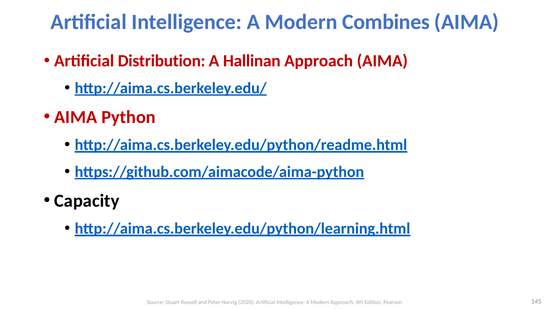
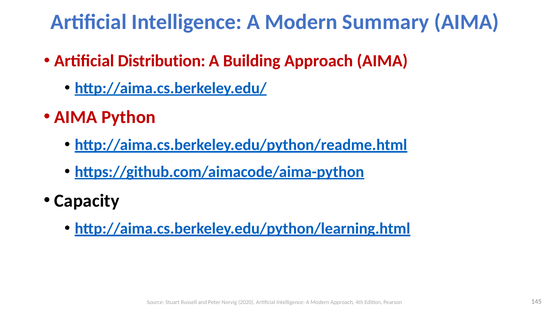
Combines: Combines -> Summary
Hallinan: Hallinan -> Building
